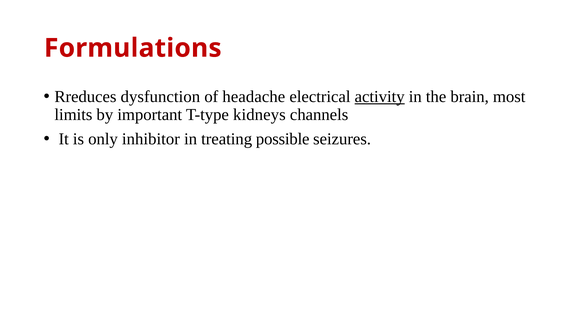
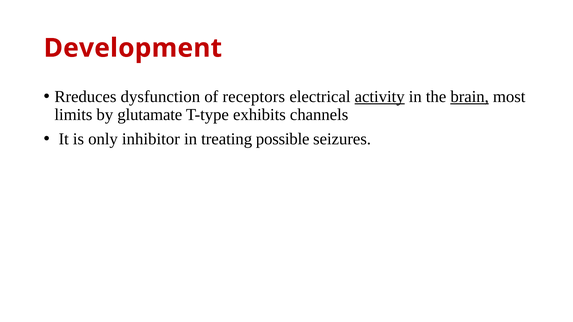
Formulations: Formulations -> Development
headache: headache -> receptors
brain underline: none -> present
important: important -> glutamate
kidneys: kidneys -> exhibits
